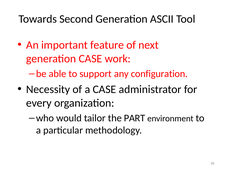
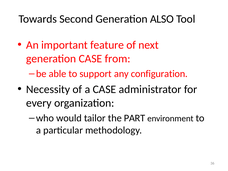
ASCII: ASCII -> ALSO
work: work -> from
